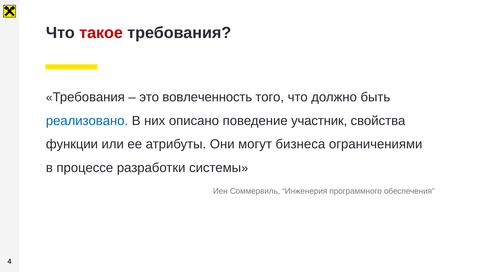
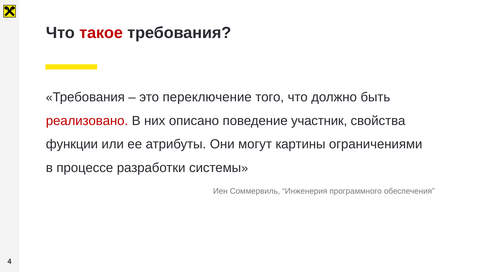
вовлеченность: вовлеченность -> переключение
реализовано colour: blue -> red
бизнеса: бизнеса -> картины
